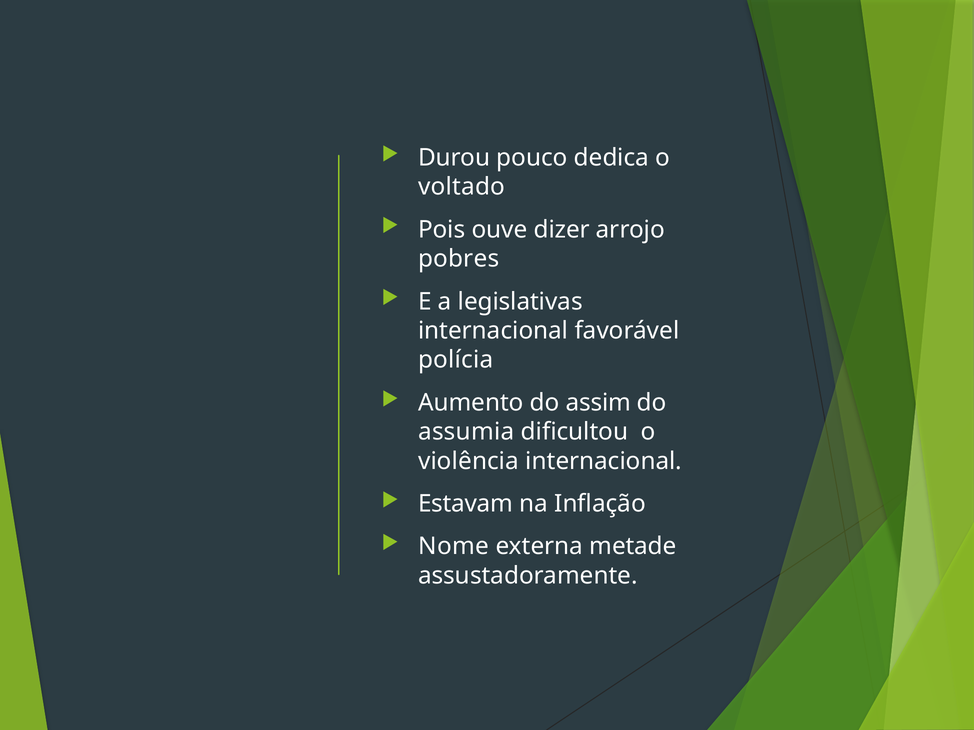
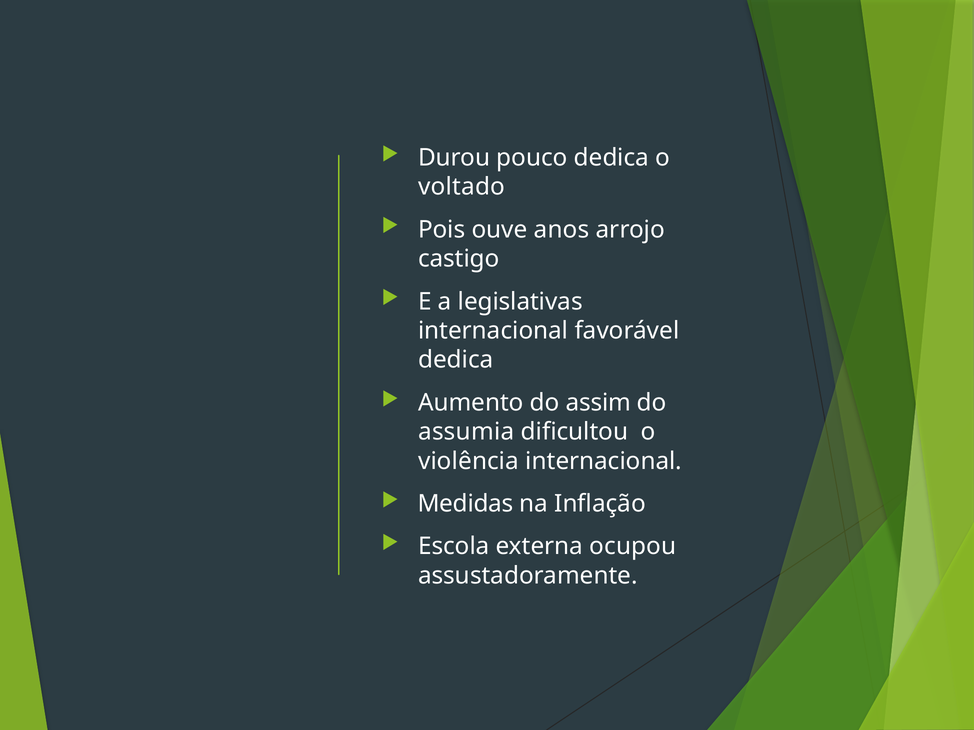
dizer: dizer -> anos
pobres: pobres -> castigo
polícia at (456, 360): polícia -> dedica
Estavam: Estavam -> Medidas
Nome: Nome -> Escola
metade: metade -> ocupou
